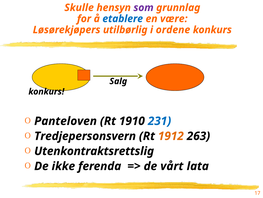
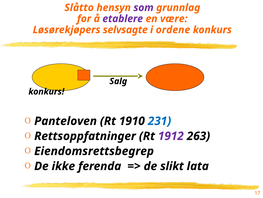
Skulle: Skulle -> Slåtto
etablere colour: blue -> purple
utilbørlig: utilbørlig -> selvsagte
Tredjepersonsvern: Tredjepersonsvern -> Rettsoppfatninger
1912 colour: orange -> purple
Utenkontraktsrettslig: Utenkontraktsrettslig -> Eiendomsrettsbegrep
vårt: vårt -> slikt
